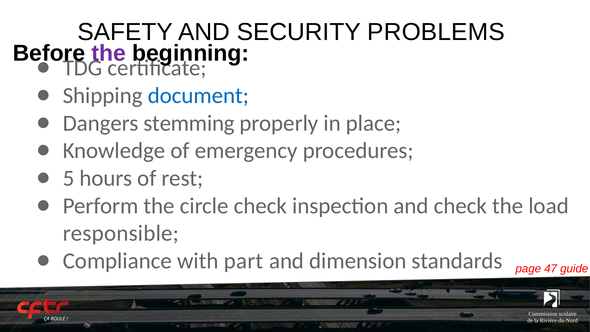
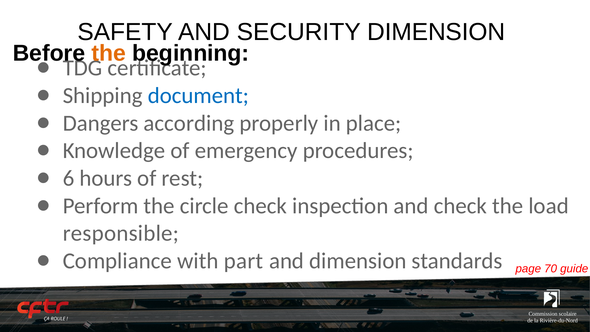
SECURITY PROBLEMS: PROBLEMS -> DIMENSION
the at (109, 53) colour: purple -> orange
stemming: stemming -> according
5: 5 -> 6
47: 47 -> 70
